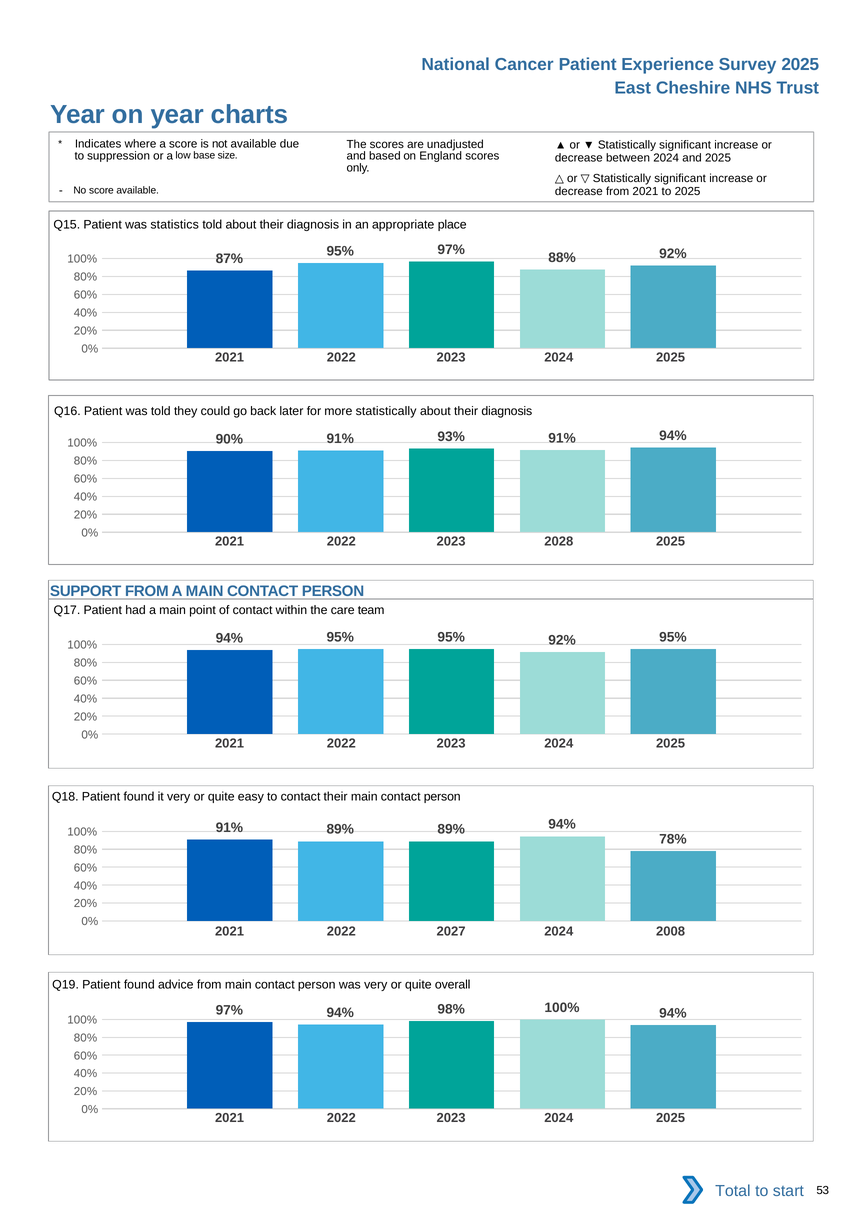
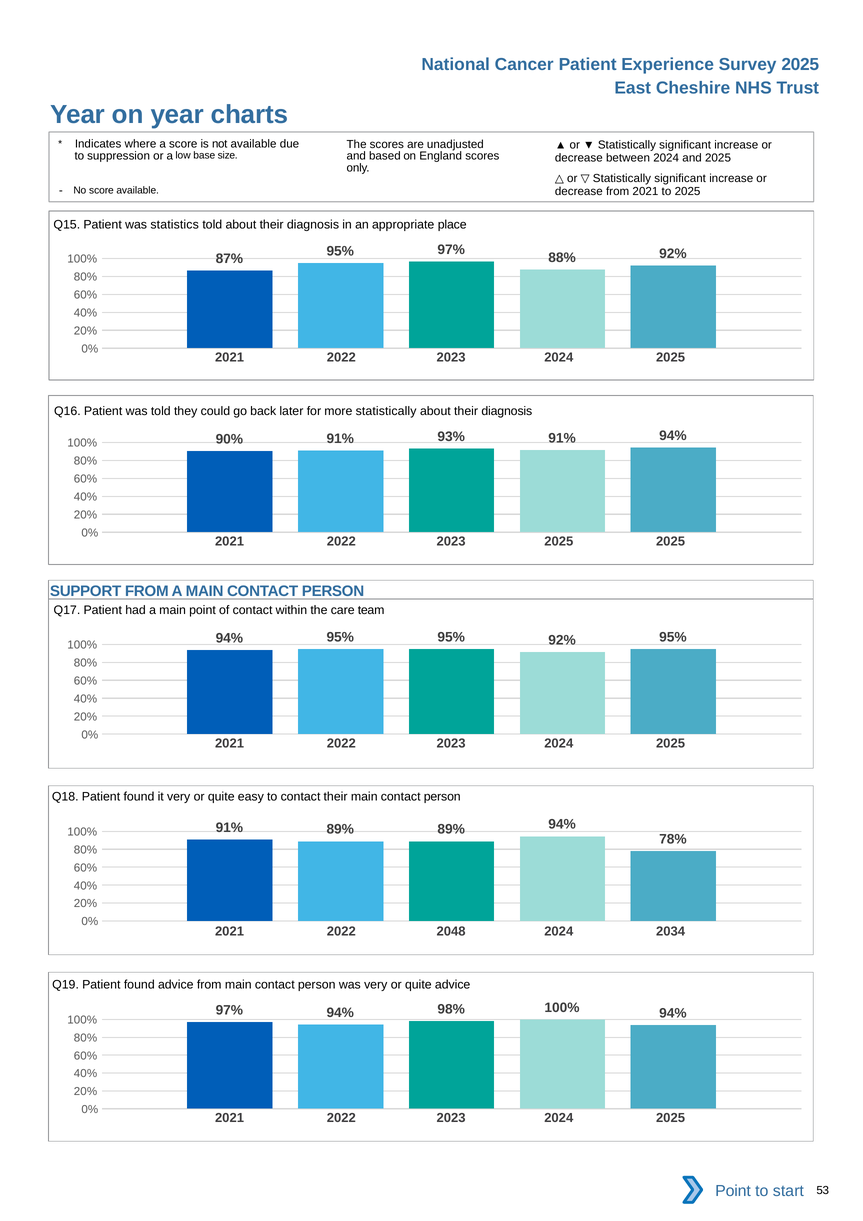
2023 2028: 2028 -> 2025
2027: 2027 -> 2048
2008: 2008 -> 2034
quite overall: overall -> advice
Total at (733, 1191): Total -> Point
